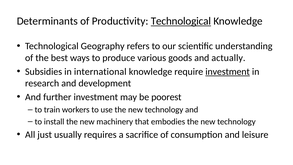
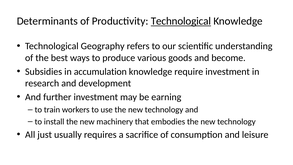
actually: actually -> become
international: international -> accumulation
investment at (228, 72) underline: present -> none
poorest: poorest -> earning
